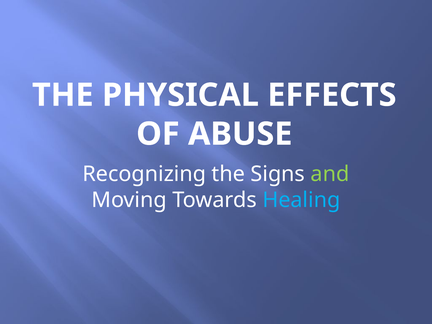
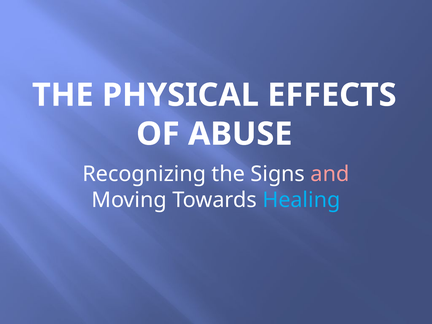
and colour: light green -> pink
